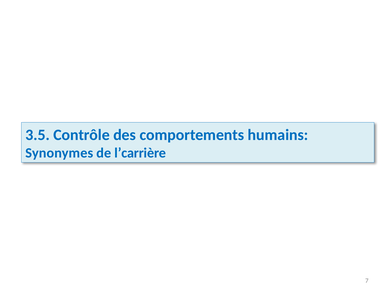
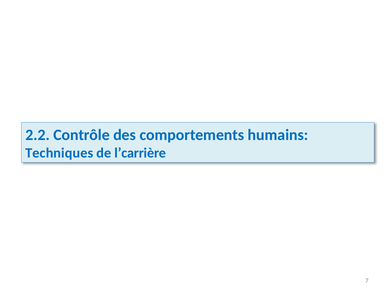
3.5: 3.5 -> 2.2
Synonymes: Synonymes -> Techniques
